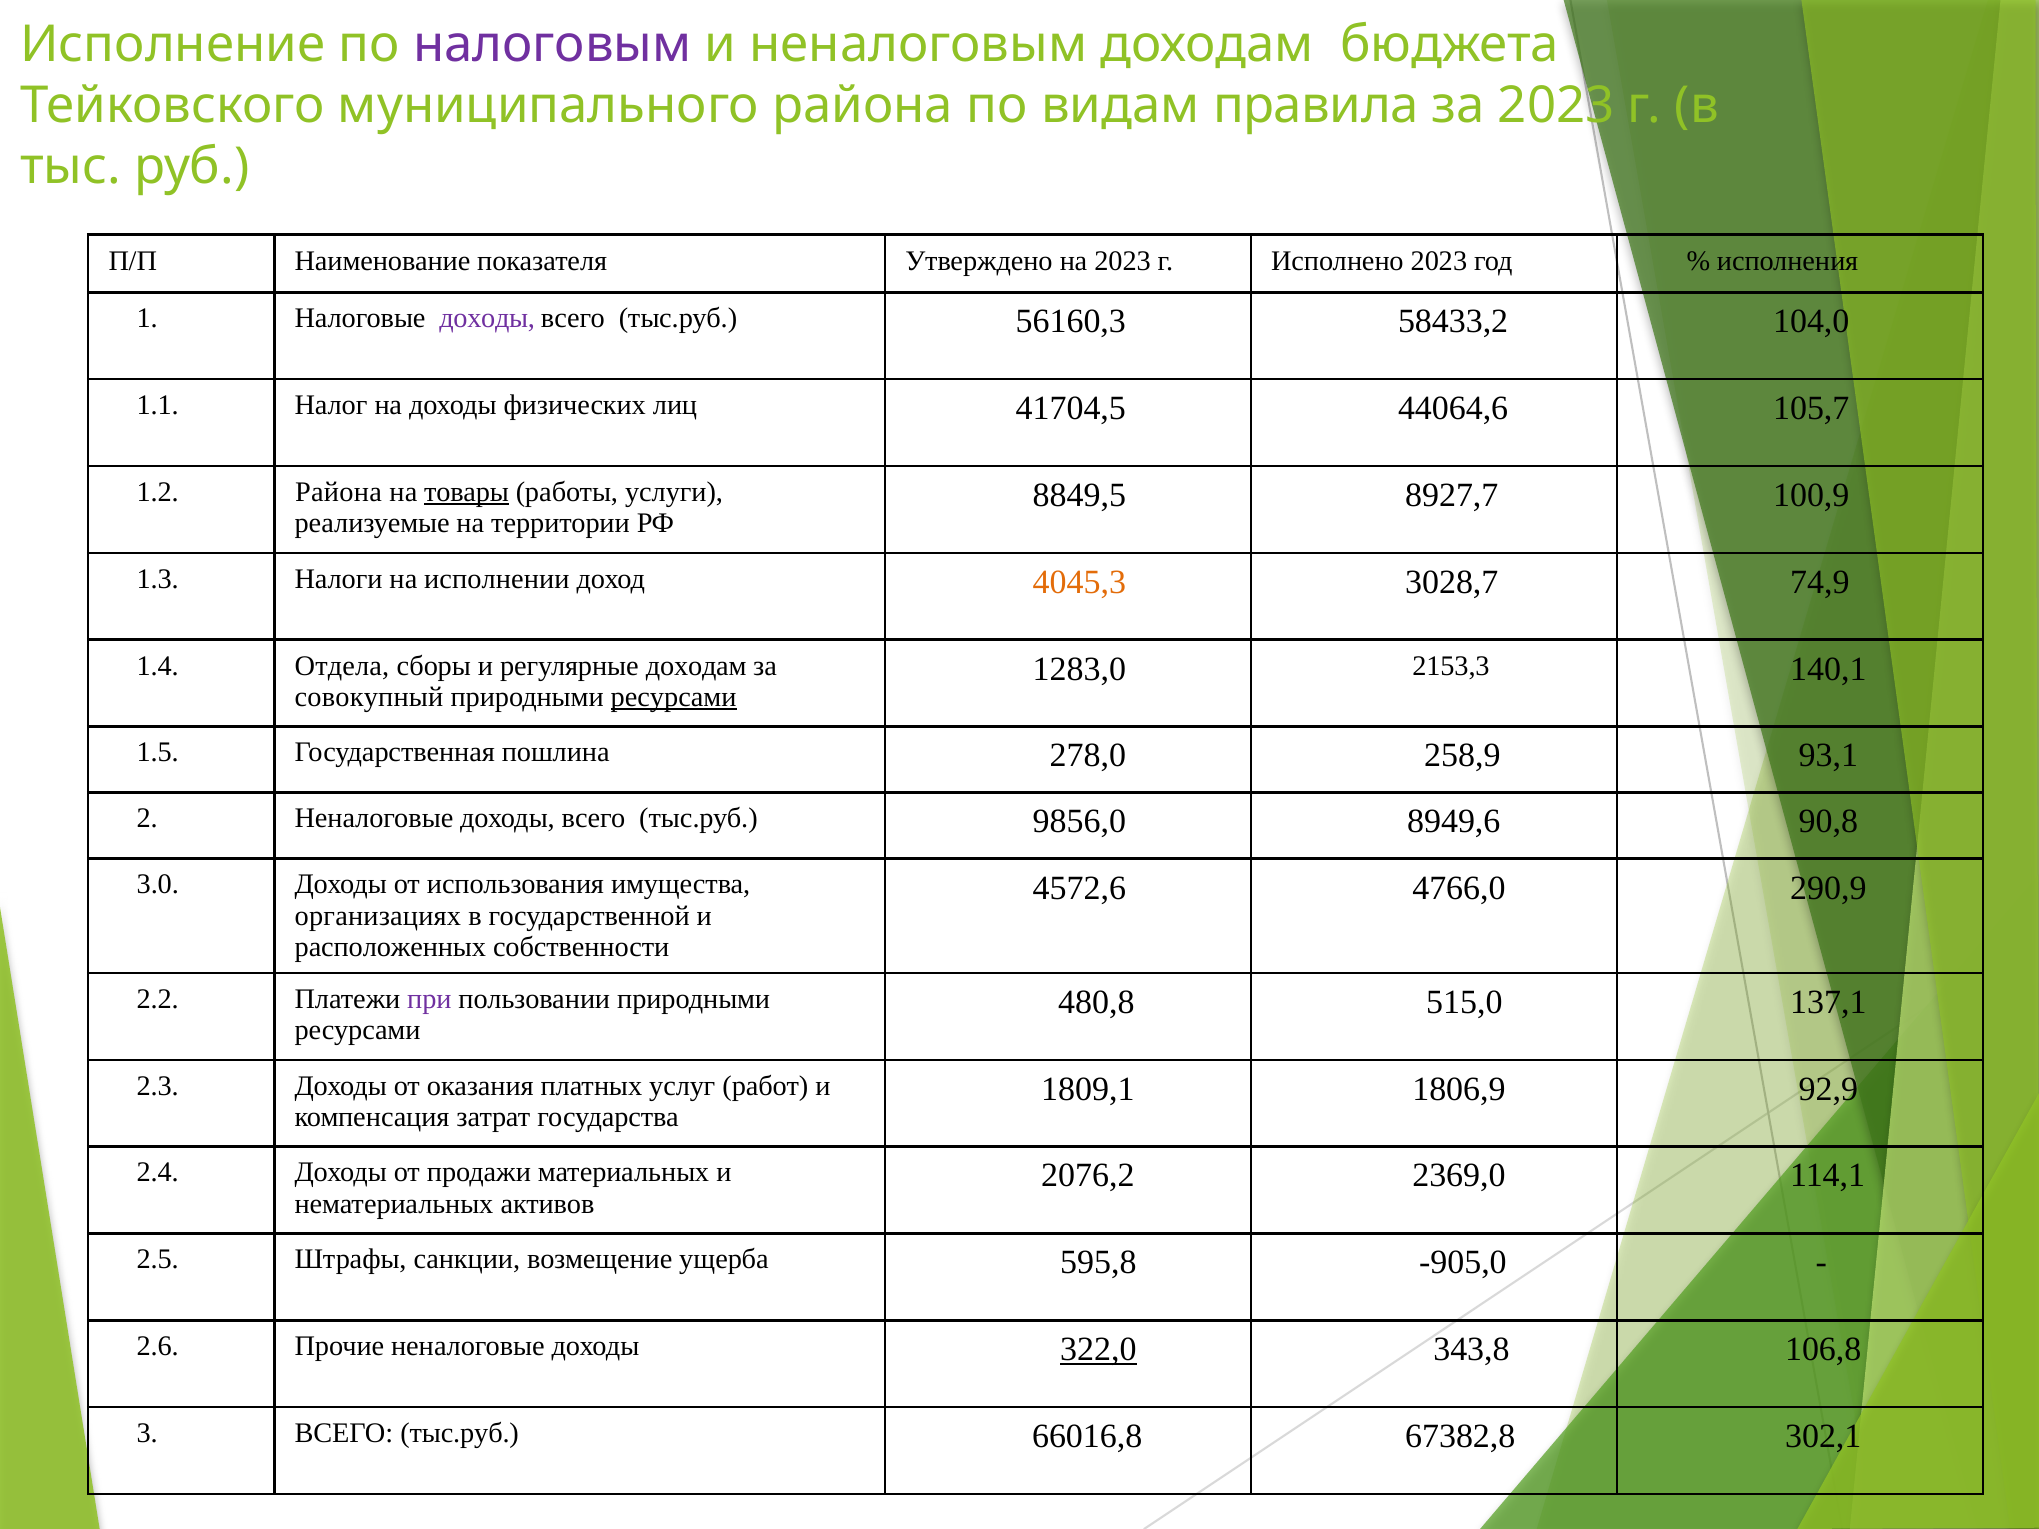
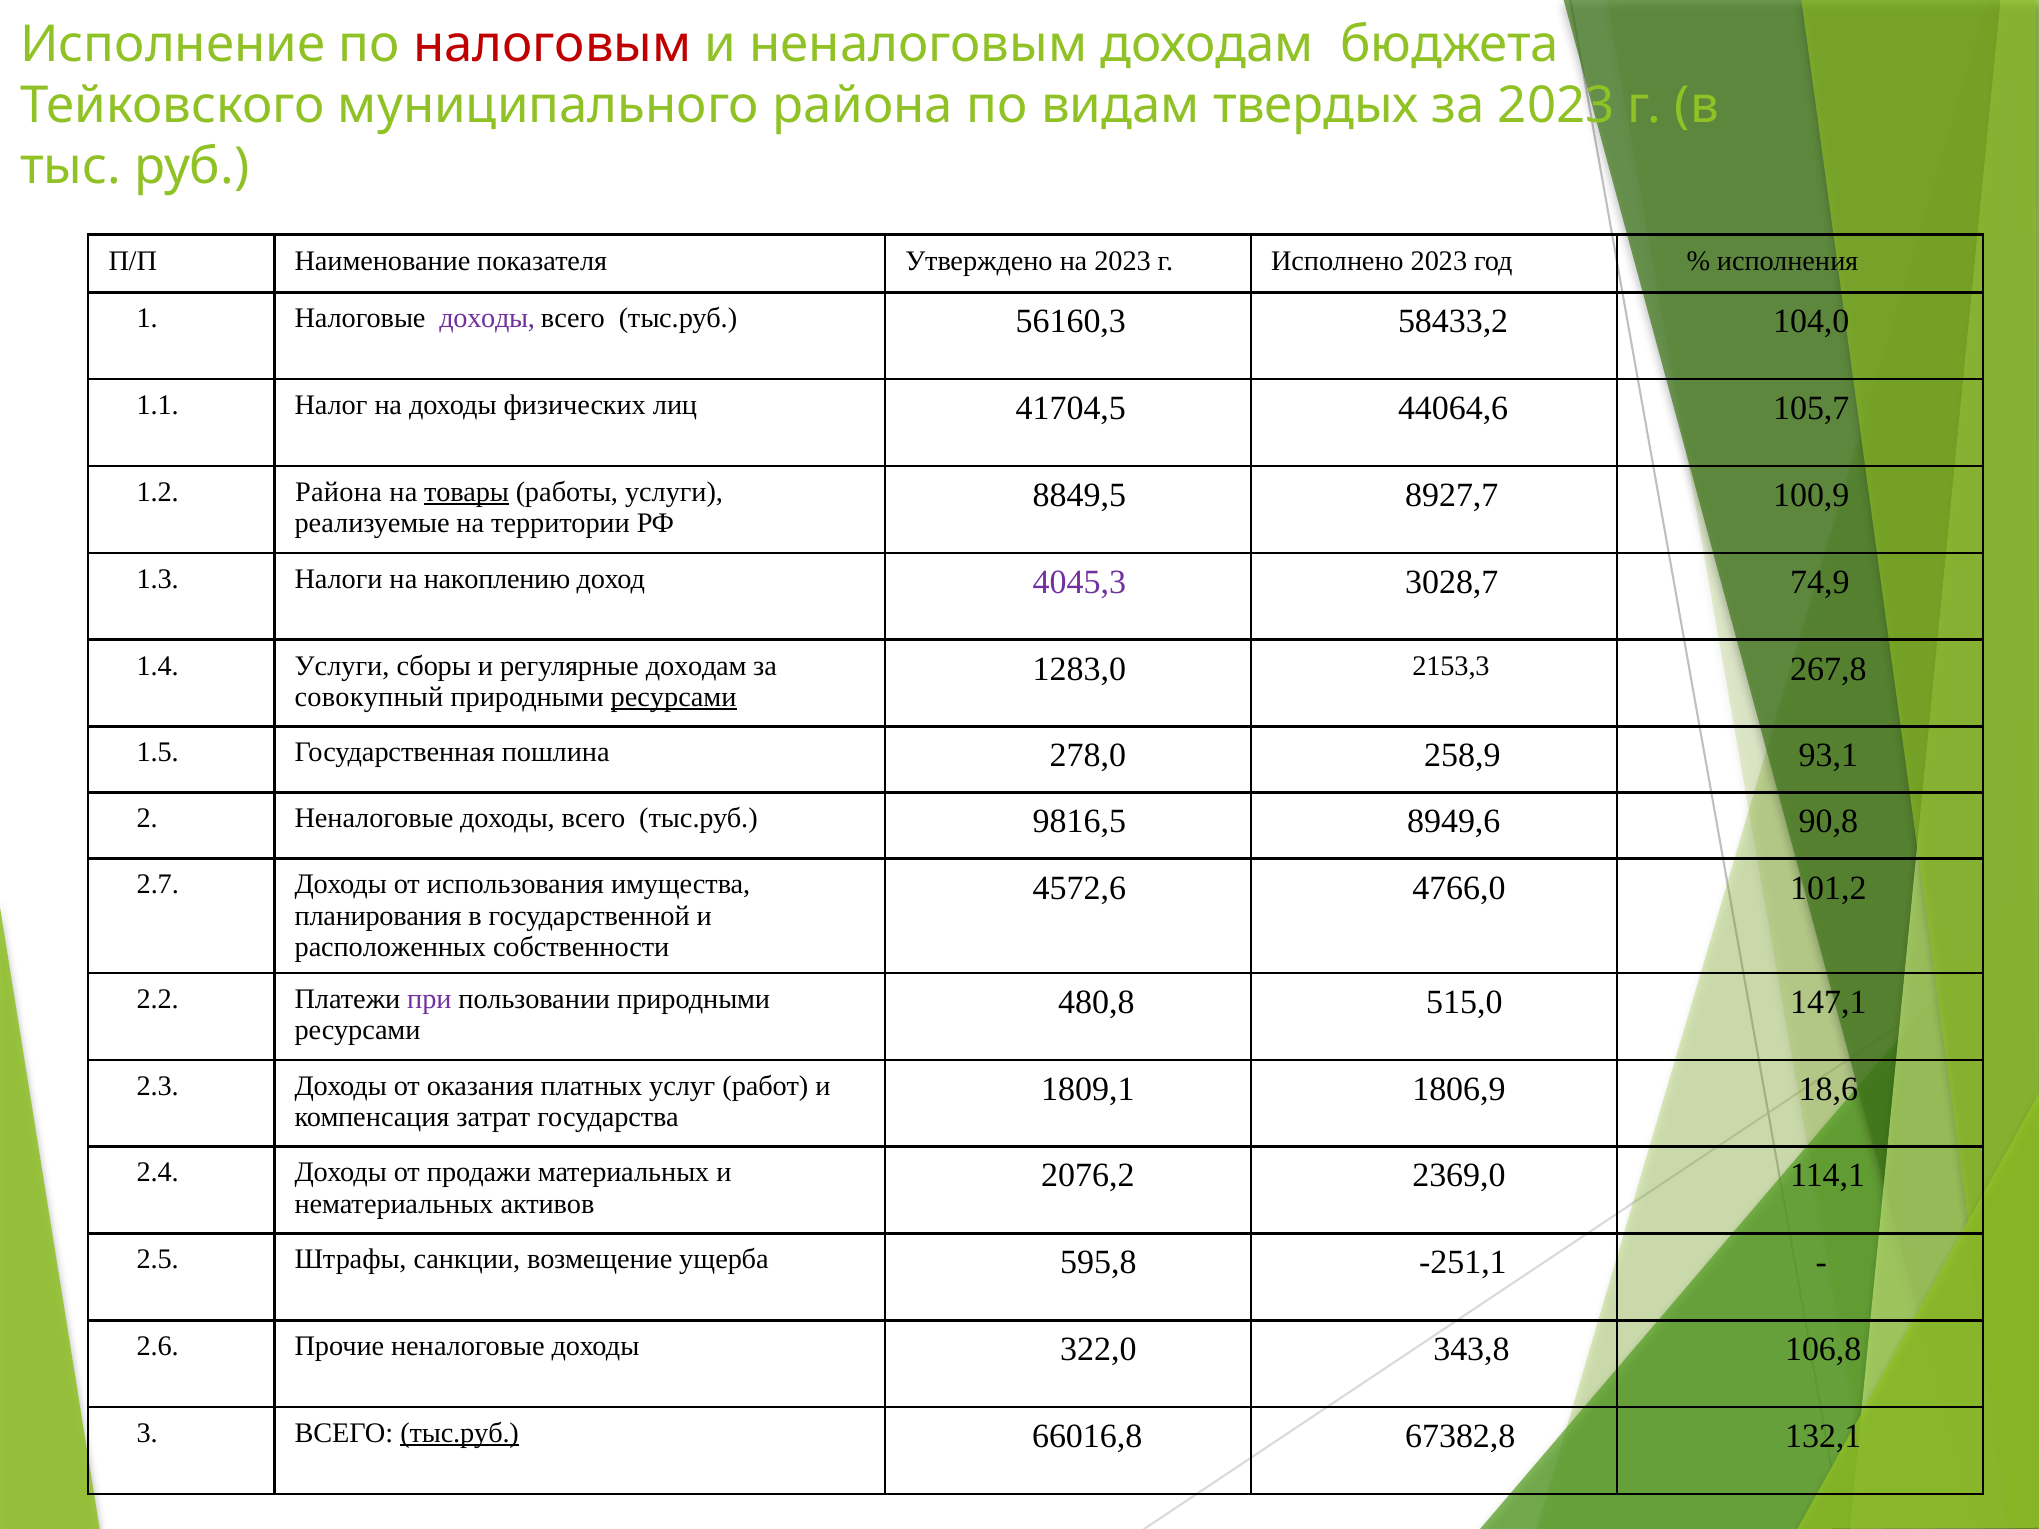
налоговым colour: purple -> red
правила: правила -> твердых
исполнении: исполнении -> накоплению
4045,3 colour: orange -> purple
1.4 Отдела: Отдела -> Услуги
140,1: 140,1 -> 267,8
9856,0: 9856,0 -> 9816,5
3.0: 3.0 -> 2.7
290,9: 290,9 -> 101,2
организациях: организациях -> планирования
137,1: 137,1 -> 147,1
92,9: 92,9 -> 18,6
-905,0: -905,0 -> -251,1
322,0 underline: present -> none
тыс.руб at (460, 1433) underline: none -> present
302,1: 302,1 -> 132,1
